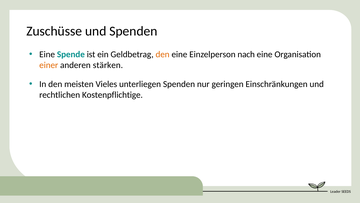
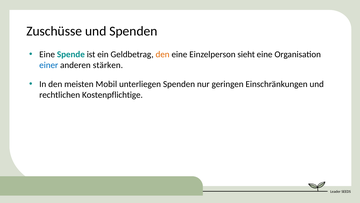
nach: nach -> sieht
einer colour: orange -> blue
Vieles: Vieles -> Mobil
